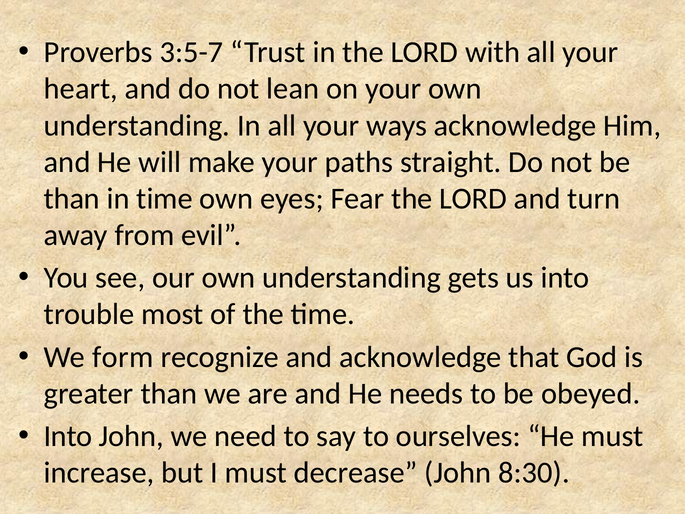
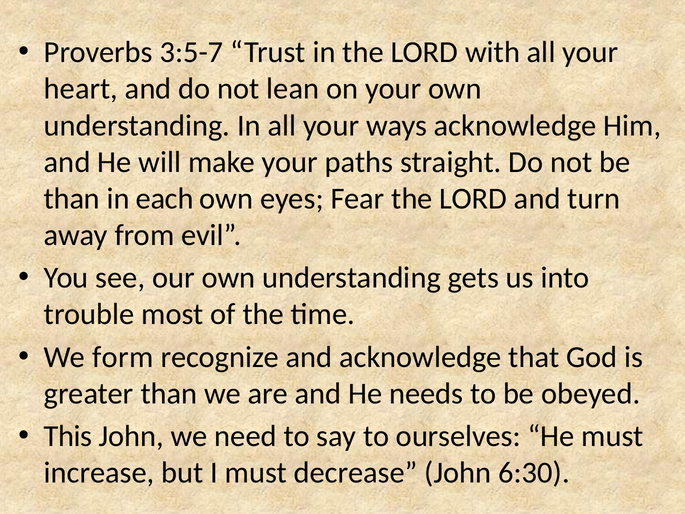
in time: time -> each
Into at (68, 436): Into -> This
8:30: 8:30 -> 6:30
